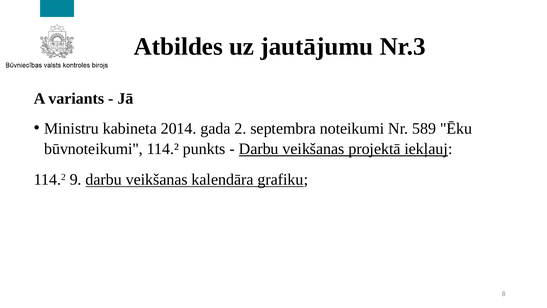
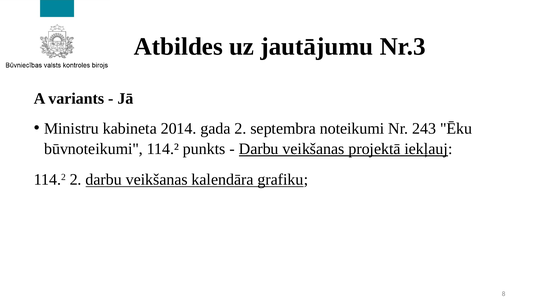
589: 589 -> 243
114.2 9: 9 -> 2
